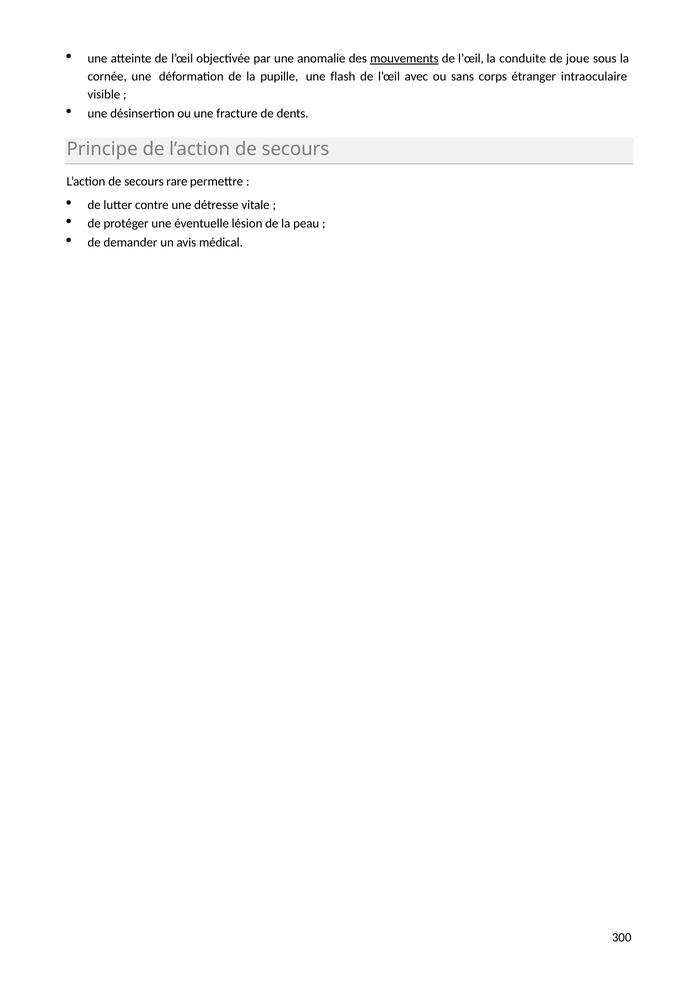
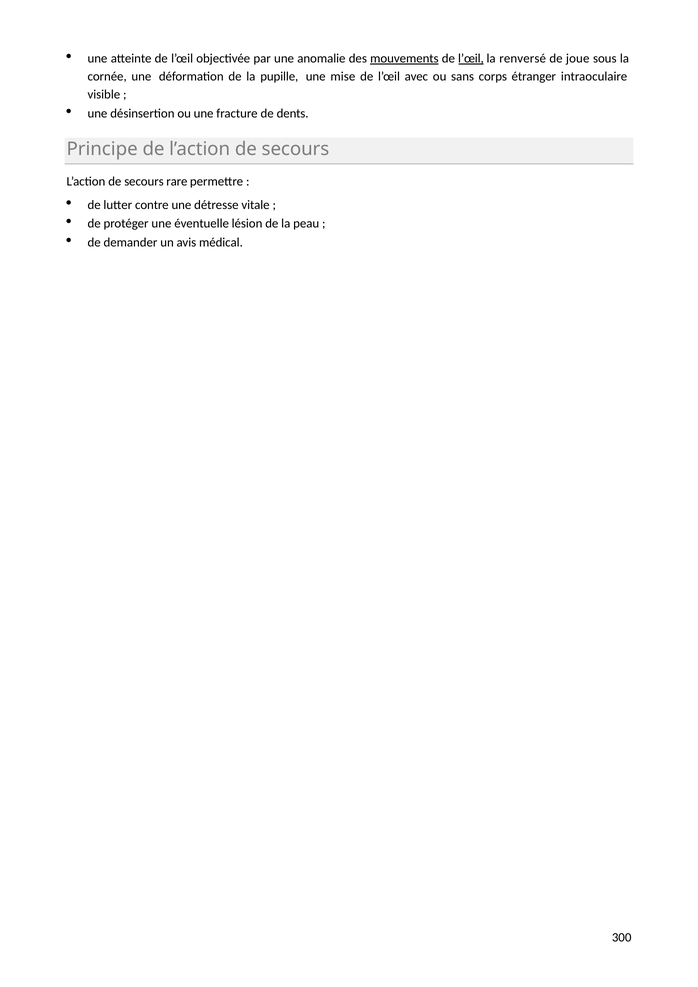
l’œil at (471, 59) underline: none -> present
conduite: conduite -> renversé
flash: flash -> mise
